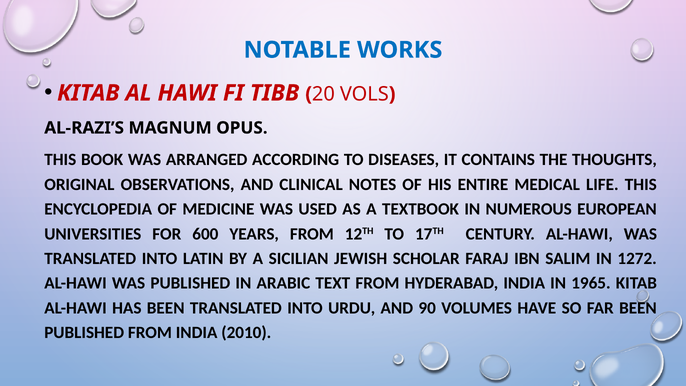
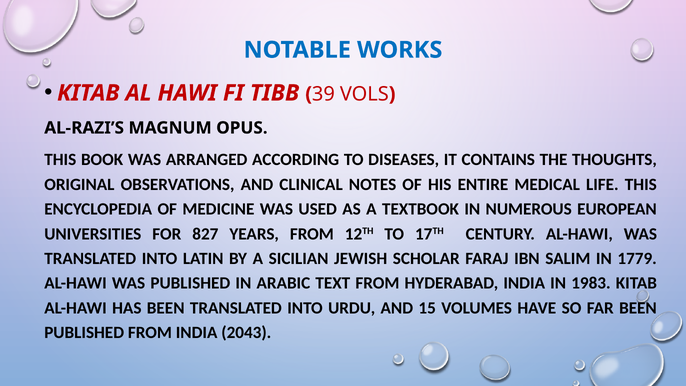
20: 20 -> 39
600: 600 -> 827
1272: 1272 -> 1779
1965: 1965 -> 1983
90: 90 -> 15
2010: 2010 -> 2043
